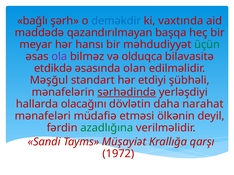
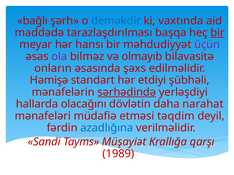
qazandırılmayan: qazandırılmayan -> tarazlaşdırılması
bir at (218, 33) underline: none -> present
üçün colour: green -> purple
olduqca: olduqca -> olmayıb
etdikdə: etdikdə -> onların
olan: olan -> şəxs
Məşğul: Məşğul -> Həmişə
ölkənin: ölkənin -> təqdim
azadlığına colour: green -> blue
1972: 1972 -> 1989
